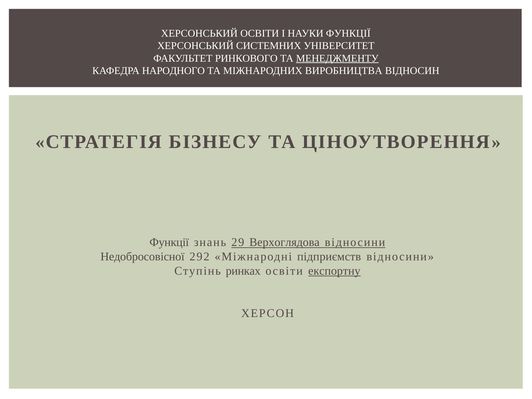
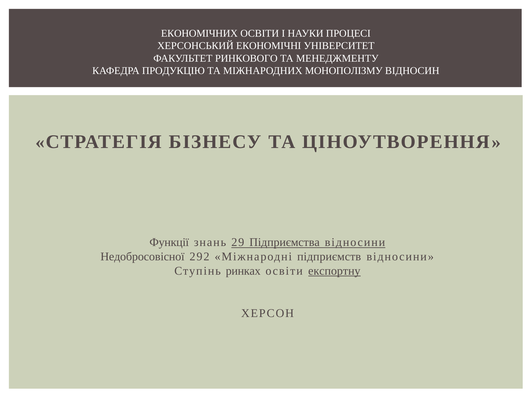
ХЕРСОНСЬКИЙ at (199, 33): ХЕРСОНСЬКИЙ -> ЕКОНОМІЧНИХ
НАУКИ ФУНКЦІЇ: ФУНКЦІЇ -> ПРОЦЕСІ
СИСТЕМНИХ: СИСТЕМНИХ -> ЕКОНОМІЧНІ
МЕНЕДЖМЕНТУ underline: present -> none
НАРОДНОГО: НАРОДНОГО -> ПРОДУКЦІЮ
ВИРОБНИЦТВА: ВИРОБНИЦТВА -> МОНОПОЛІЗМУ
Верхоглядова: Верхоглядова -> Підприємства
